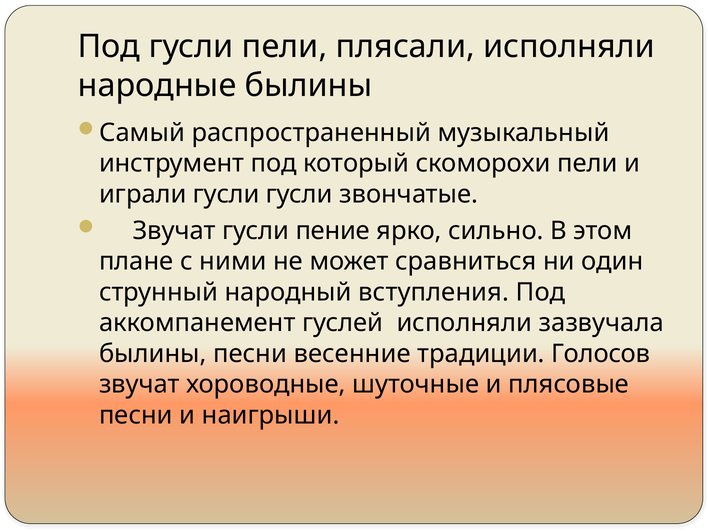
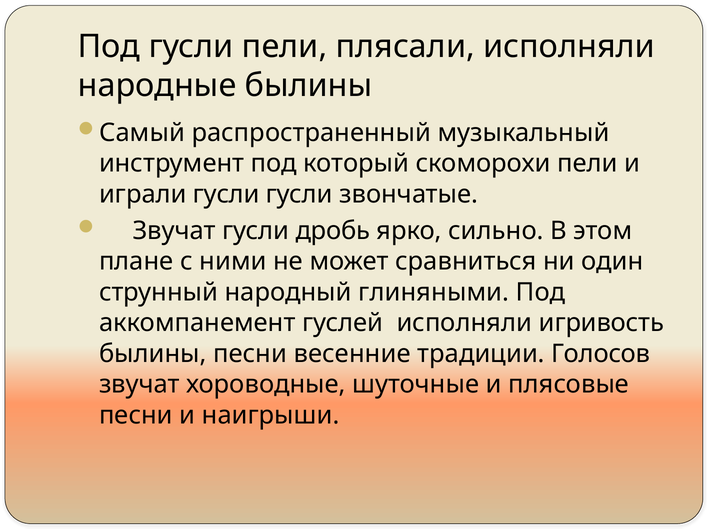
пение: пение -> дробь
вступления: вступления -> глиняными
зазвучала: зазвучала -> игривость
